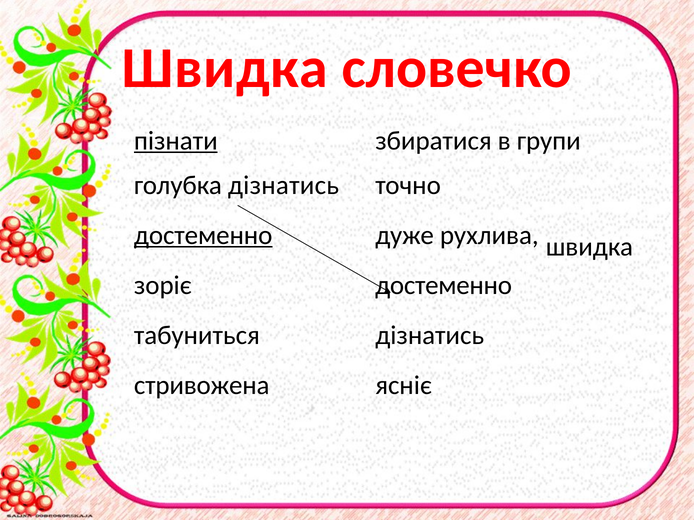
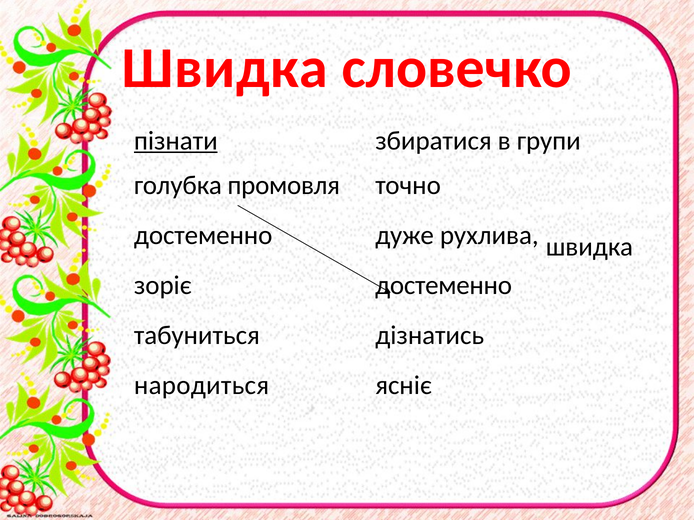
голубка дізнатись: дізнатись -> промовля
достеменно at (203, 236) underline: present -> none
стривожена: стривожена -> народиться
